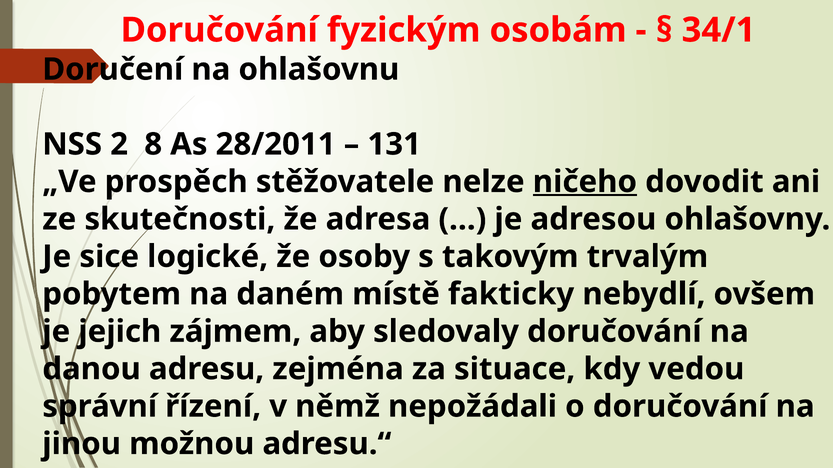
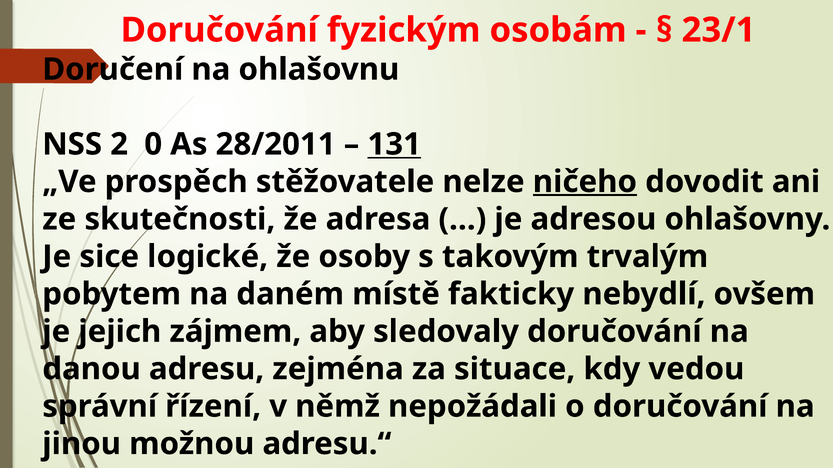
34/1: 34/1 -> 23/1
8: 8 -> 0
131 underline: none -> present
